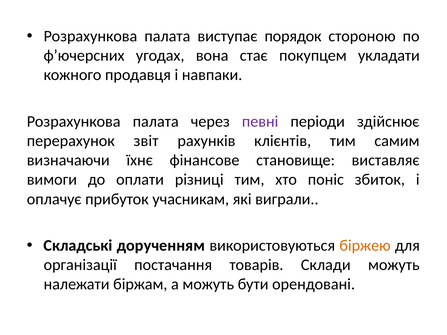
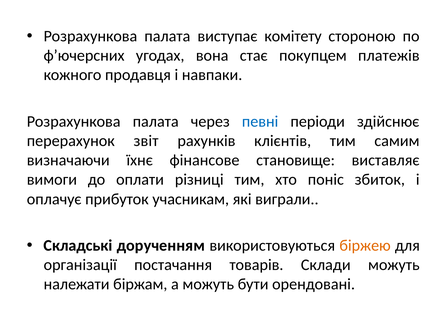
порядок: порядок -> комітету
укладати: укладати -> платежів
певні colour: purple -> blue
